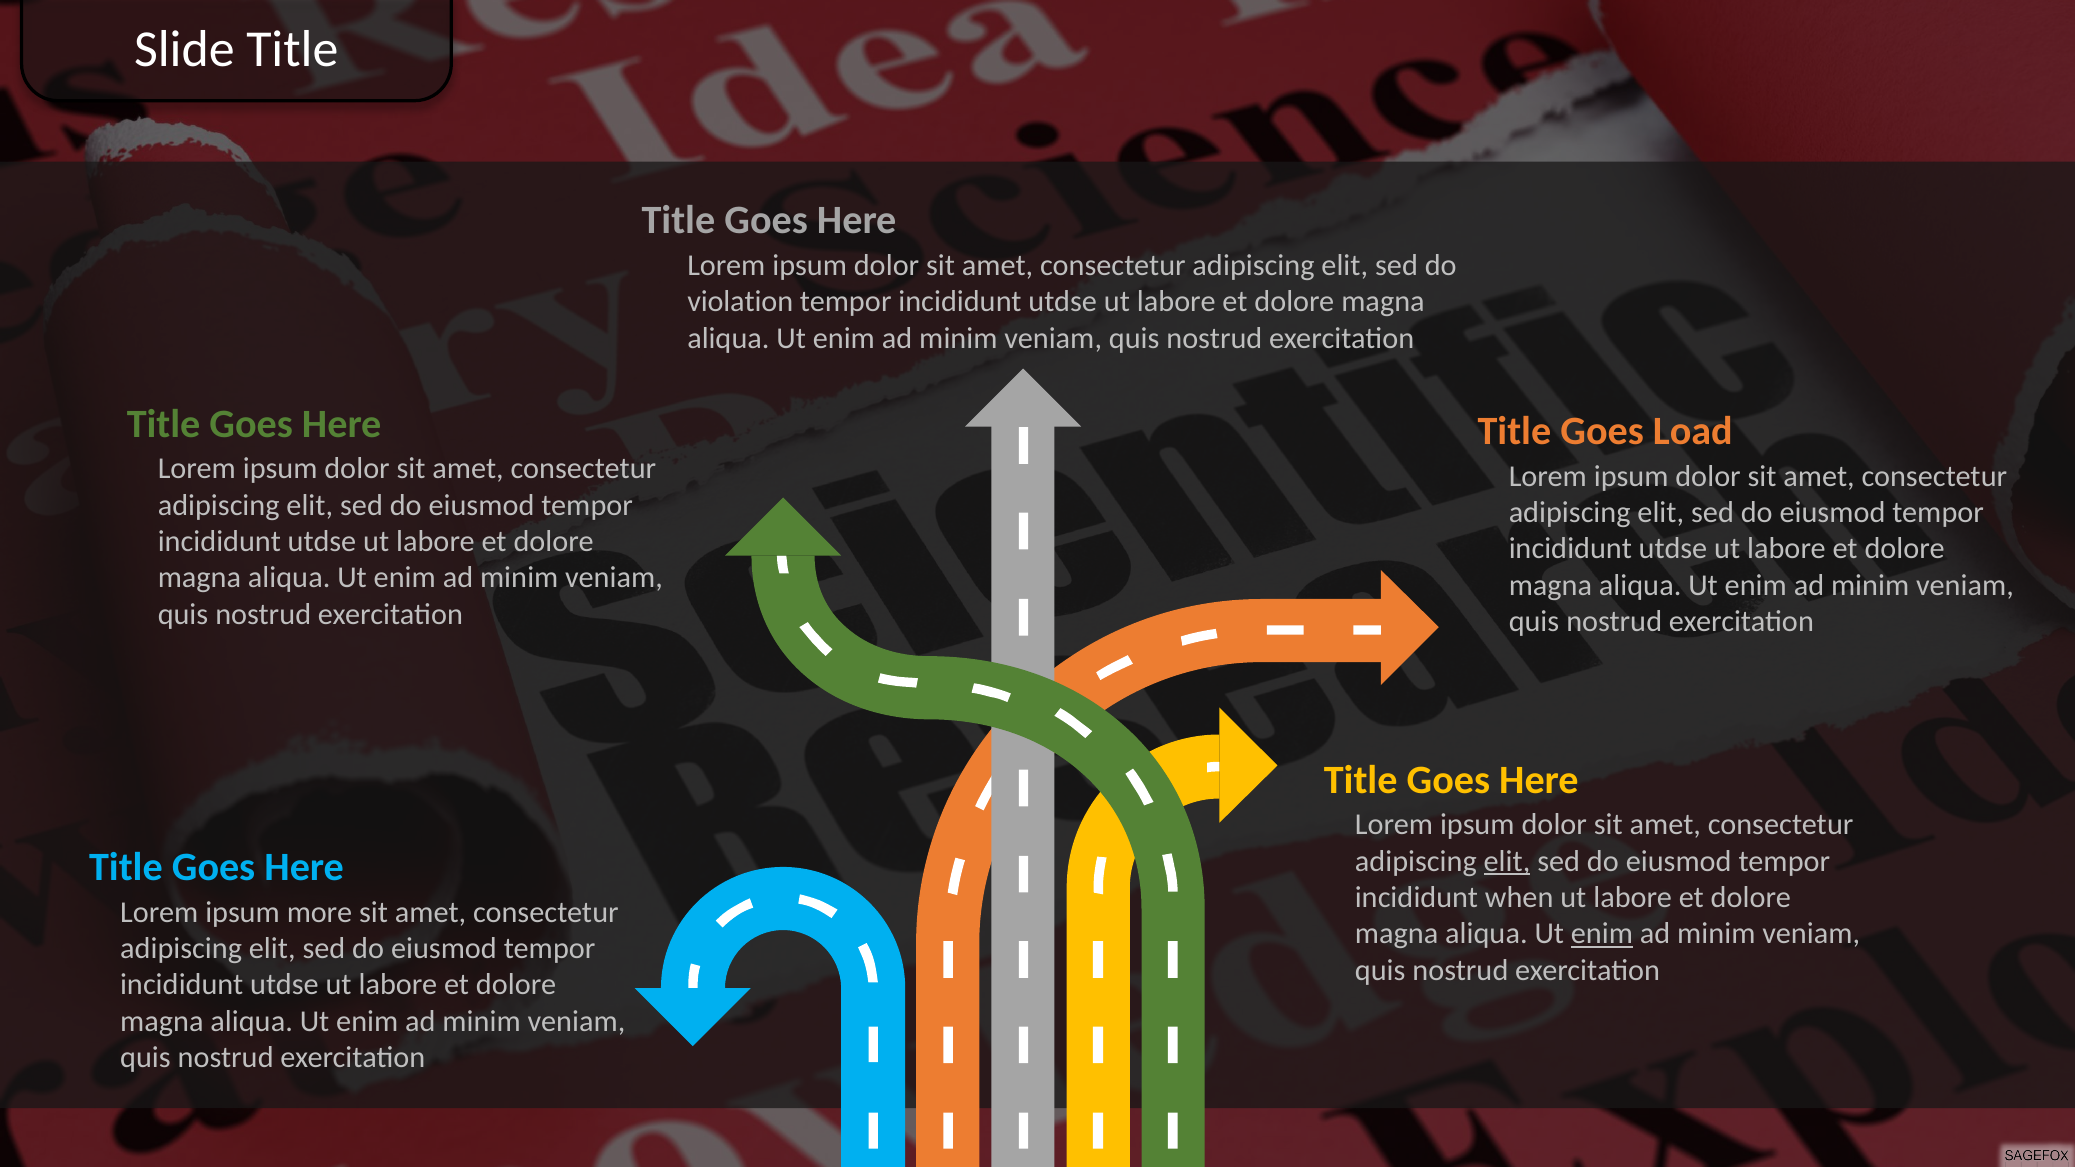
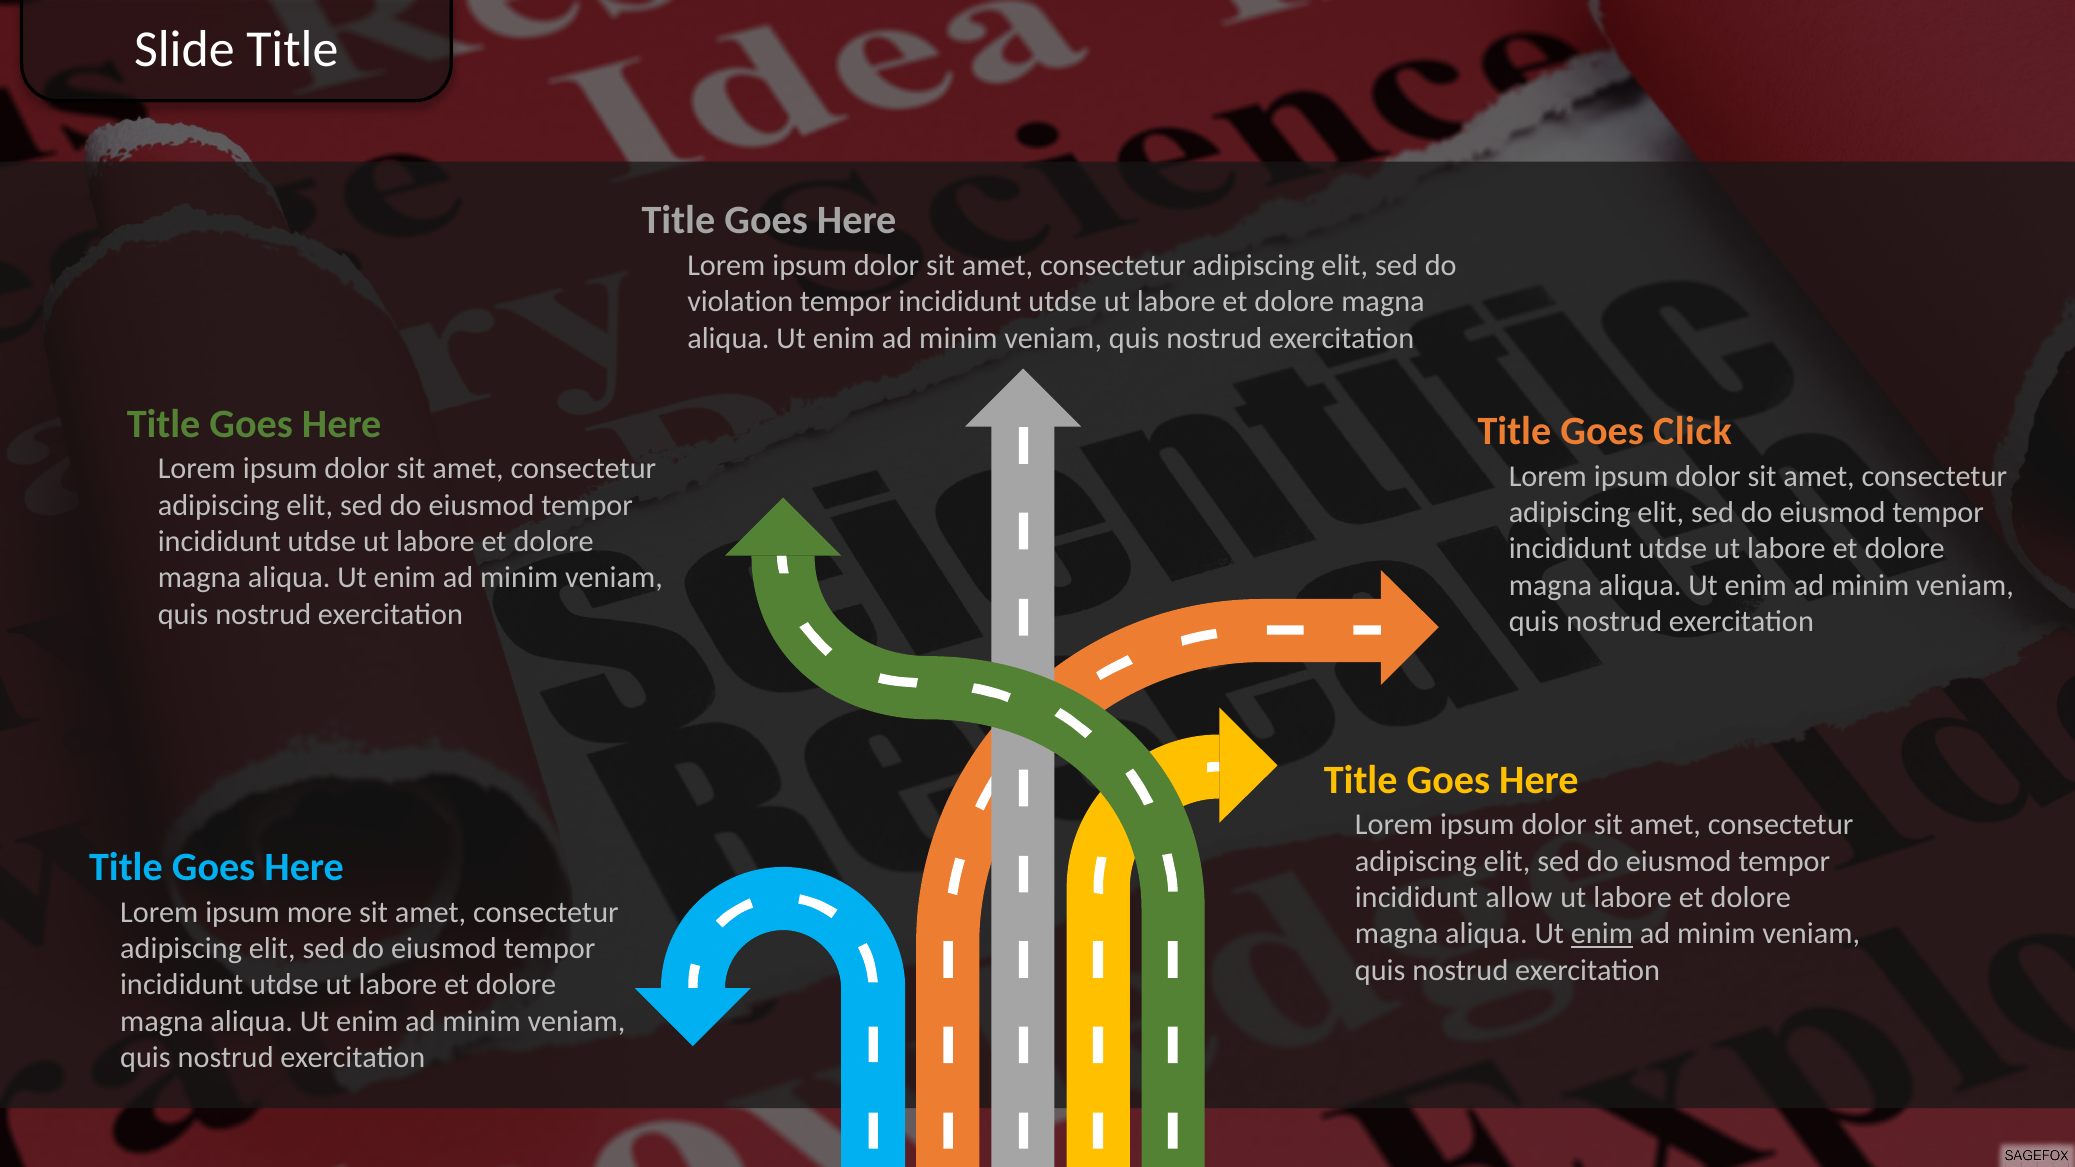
Load: Load -> Click
elit at (1507, 861) underline: present -> none
when: when -> allow
